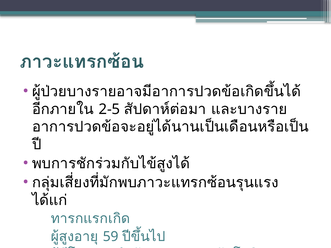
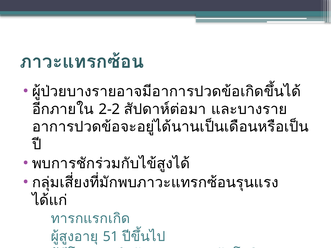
2-5: 2-5 -> 2-2
59: 59 -> 51
